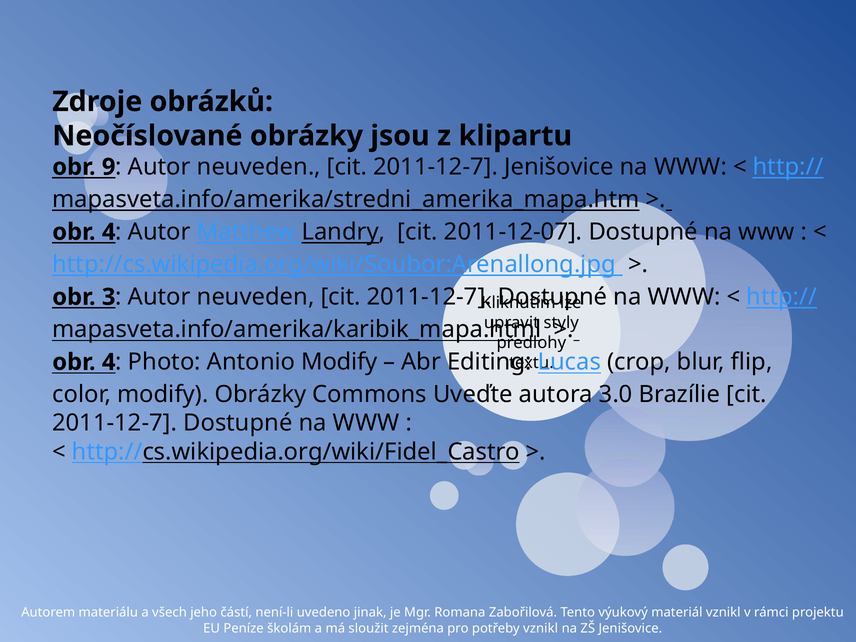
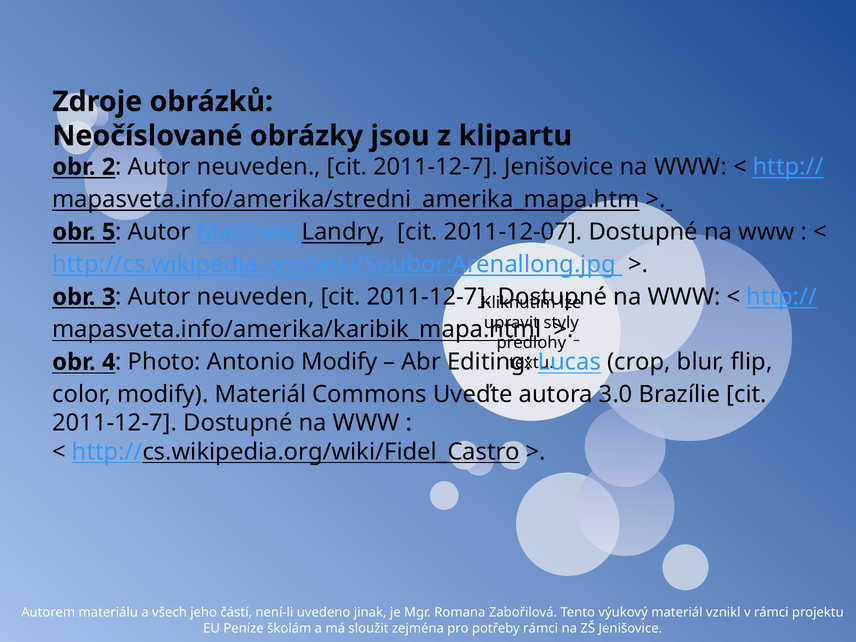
9: 9 -> 2
4 at (109, 232): 4 -> 5
modify Obrázky: Obrázky -> Materiál
potřeby vznikl: vznikl -> rámci
